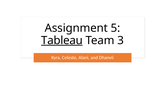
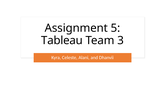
Tableau underline: present -> none
